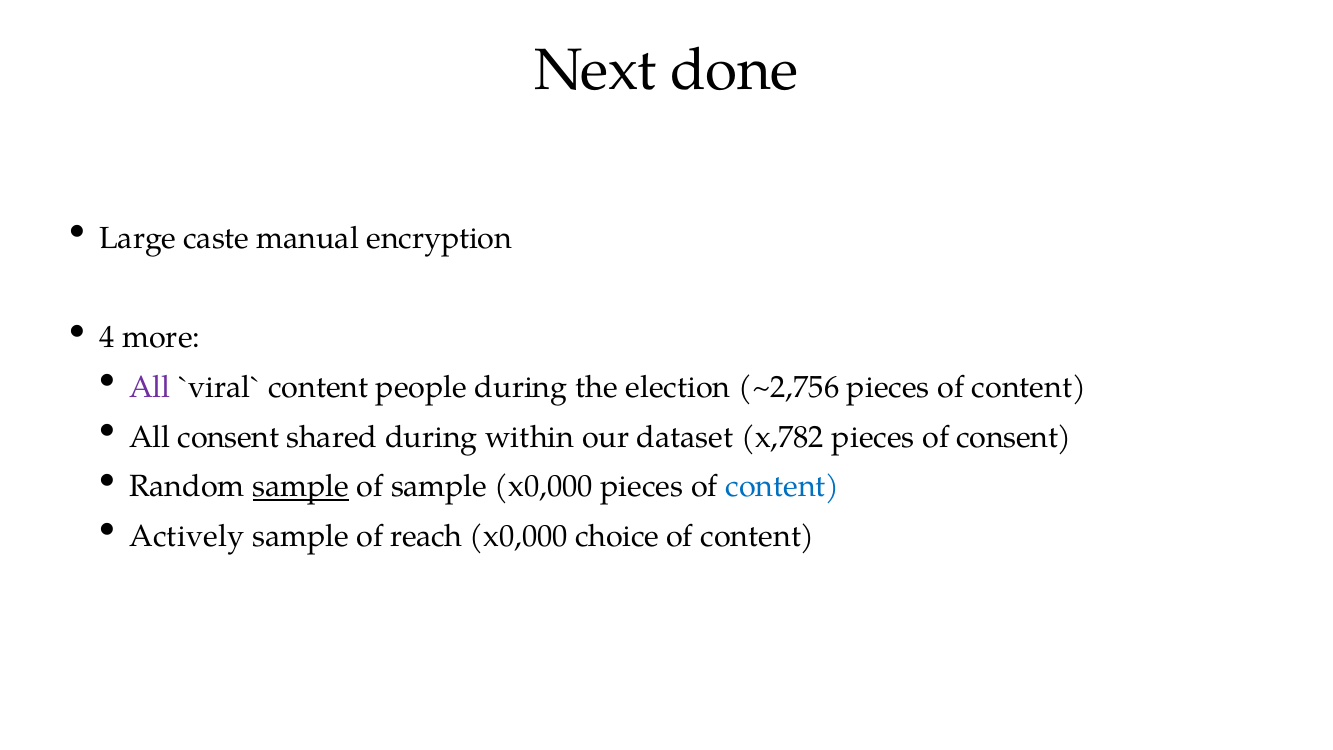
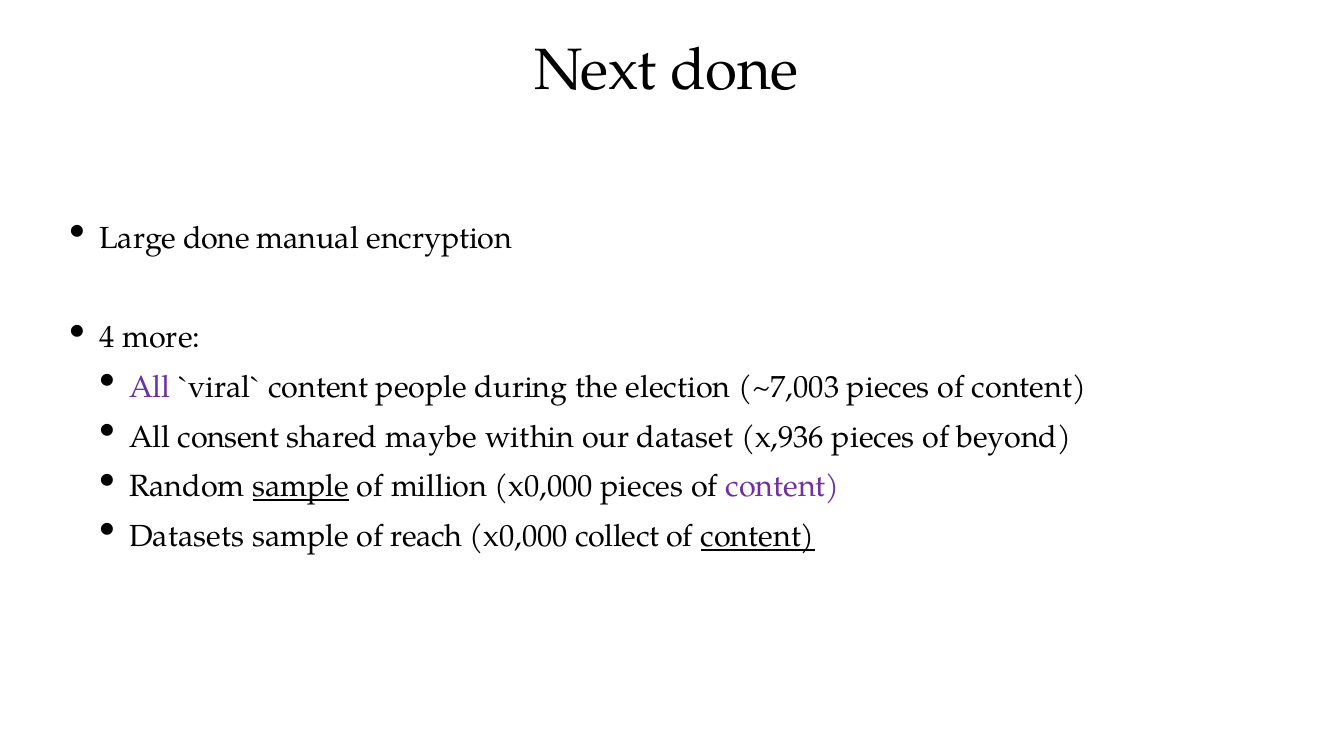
Large caste: caste -> done
~2,756: ~2,756 -> ~7,003
shared during: during -> maybe
x,782: x,782 -> x,936
of consent: consent -> beyond
of sample: sample -> million
content at (783, 487) colour: blue -> purple
Actively: Actively -> Datasets
choice: choice -> collect
content at (758, 536) underline: none -> present
